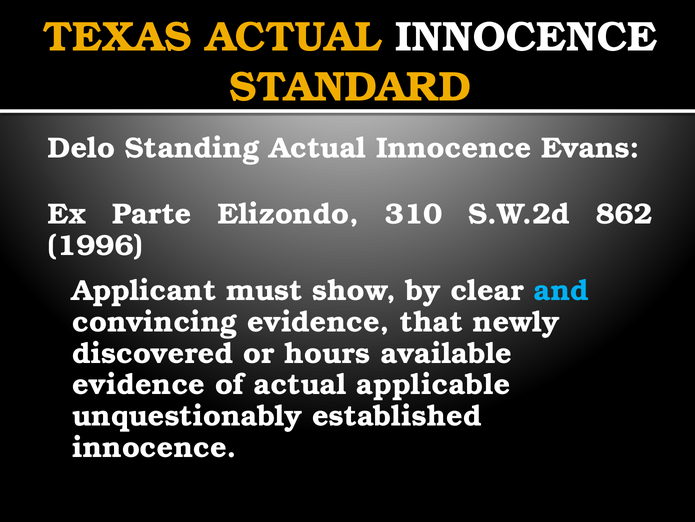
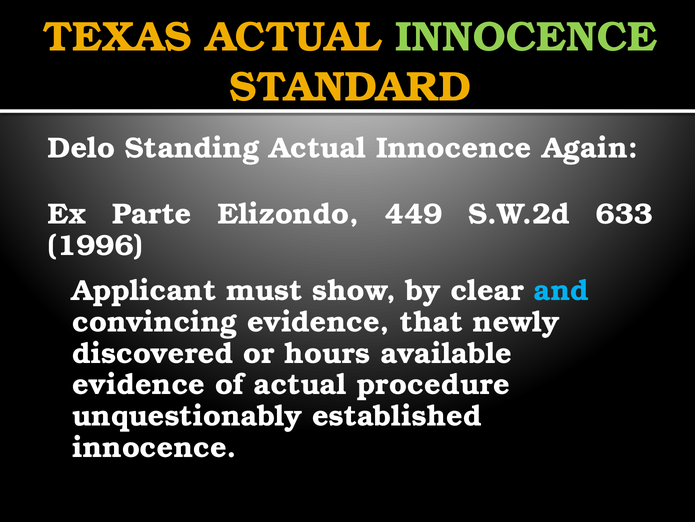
INNOCENCE at (526, 37) colour: white -> light green
Evans: Evans -> Again
310: 310 -> 449
862: 862 -> 633
applicable: applicable -> procedure
